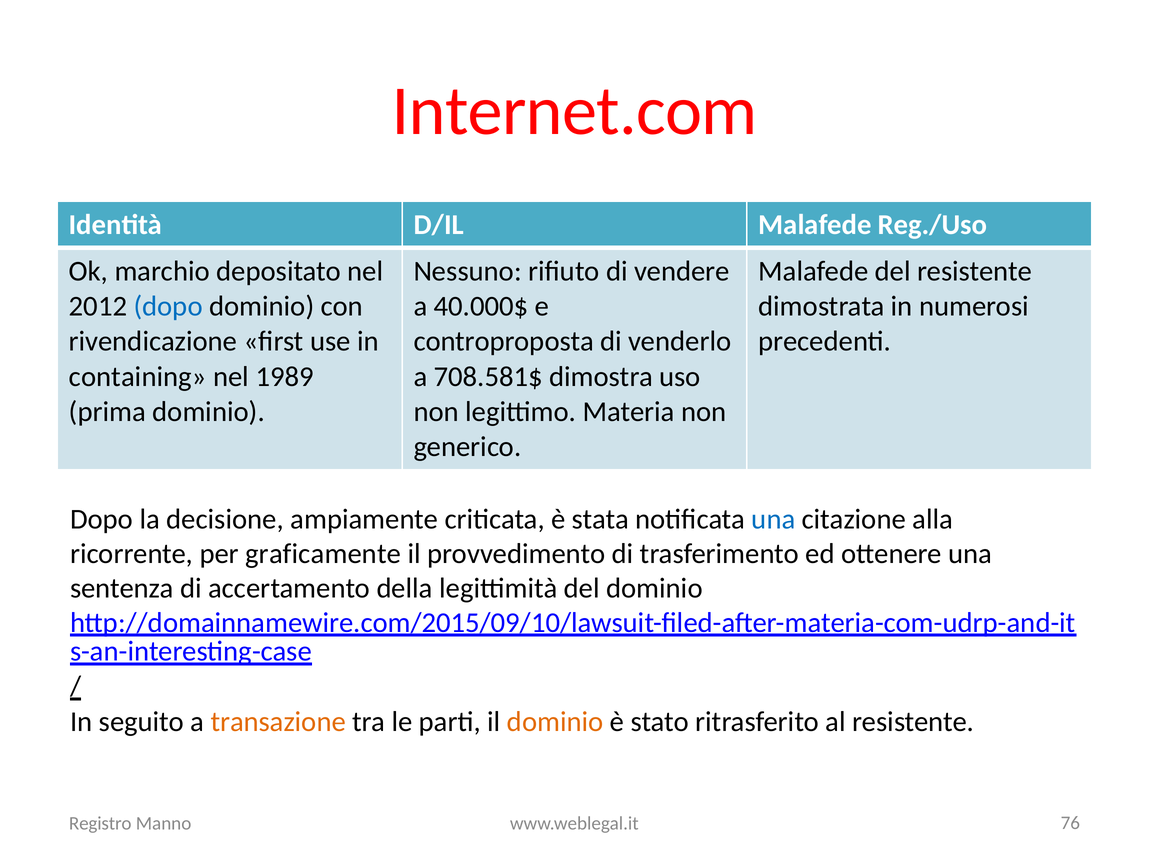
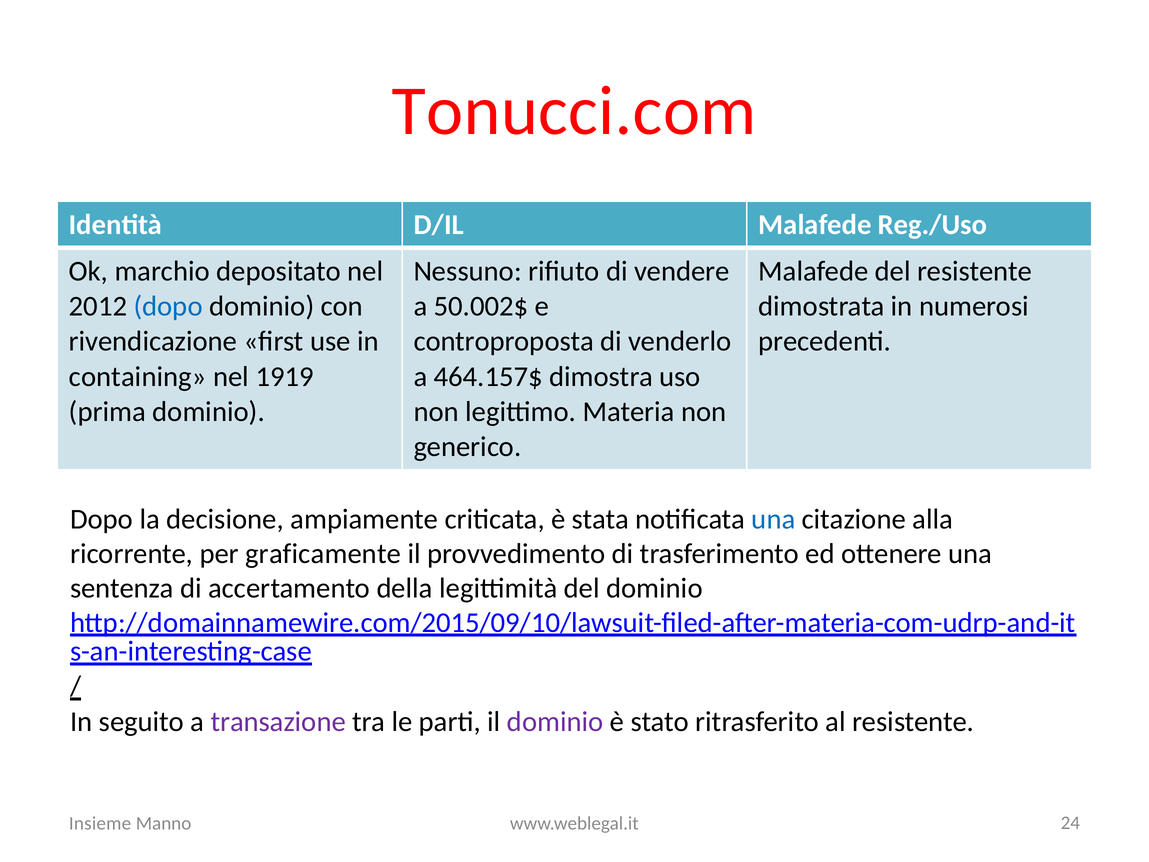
Internet.com: Internet.com -> Tonucci.com
40.000$: 40.000$ -> 50.002$
1989: 1989 -> 1919
708.581$: 708.581$ -> 464.157$
transazione colour: orange -> purple
dominio at (555, 721) colour: orange -> purple
Registro: Registro -> Insieme
76: 76 -> 24
